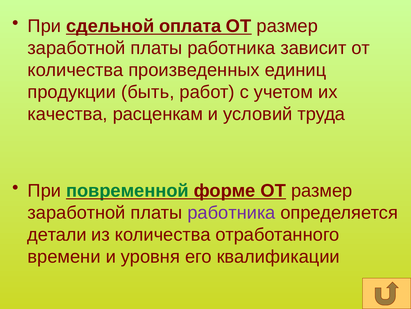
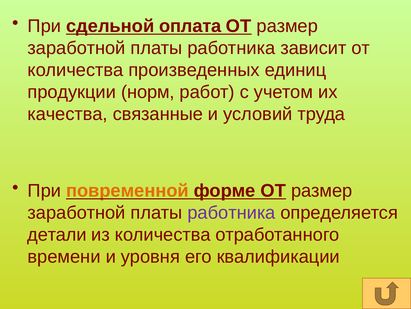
быть: быть -> норм
расценкам: расценкам -> связанные
повременной colour: green -> orange
